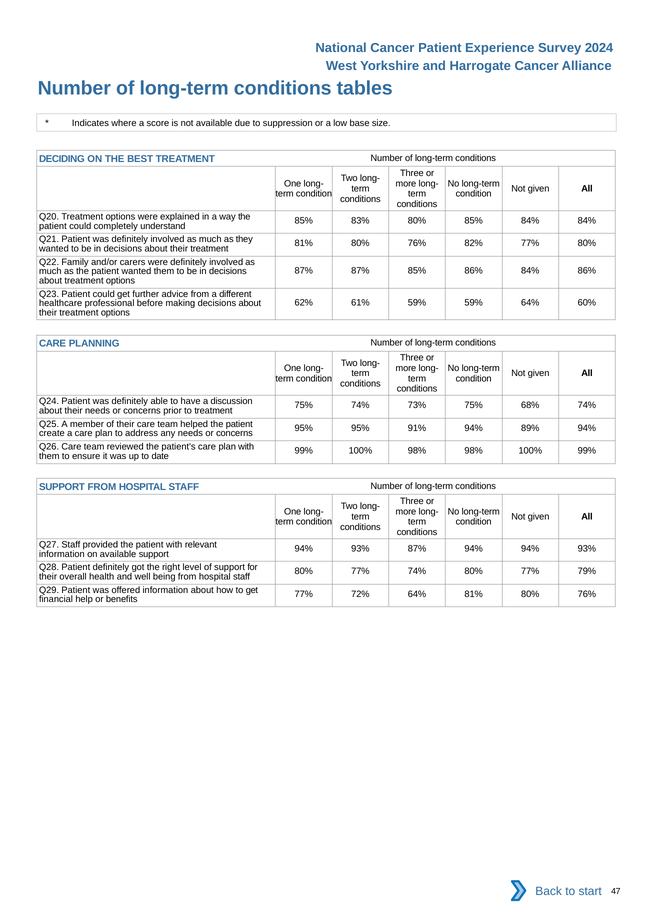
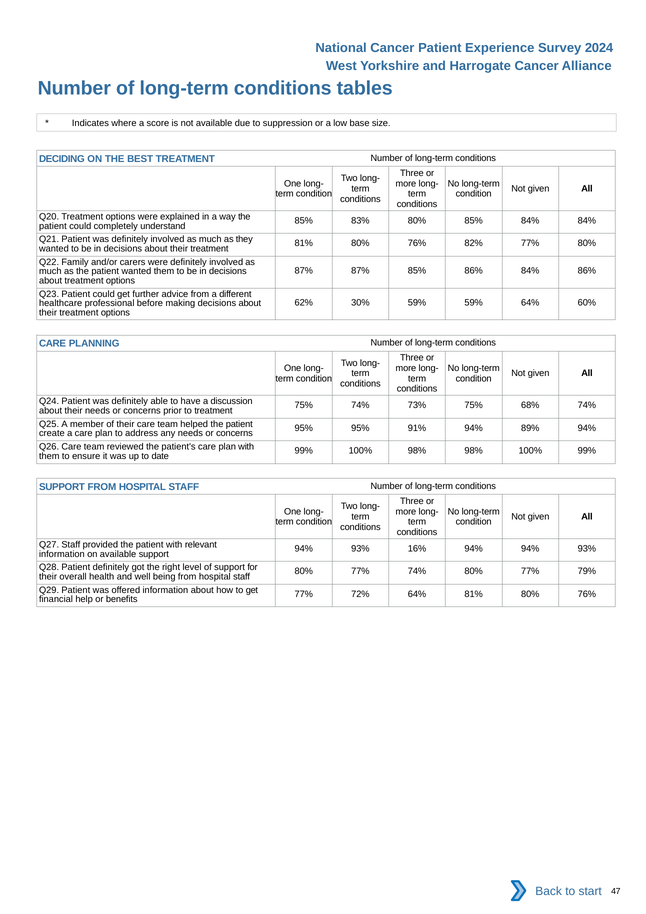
61%: 61% -> 30%
93% 87%: 87% -> 16%
